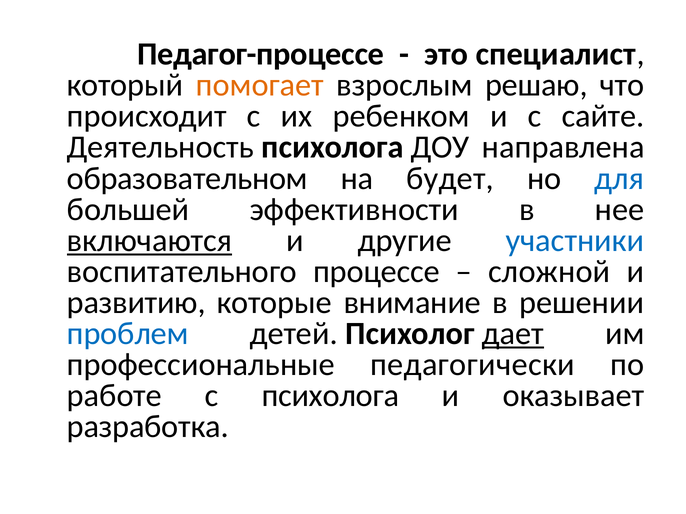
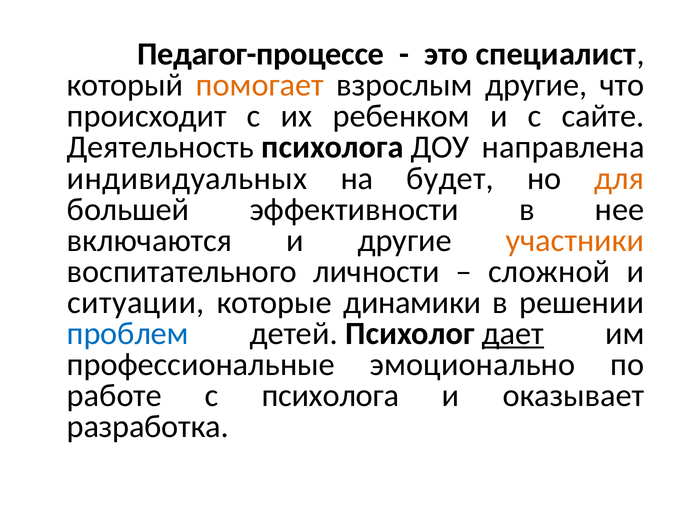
взрослым решаю: решаю -> другие
образовательном: образовательном -> индивидуальных
для colour: blue -> orange
включаются underline: present -> none
участники colour: blue -> orange
процессе: процессе -> личности
развитию: развитию -> ситуации
внимание: внимание -> динамики
педагогически: педагогически -> эмоционально
